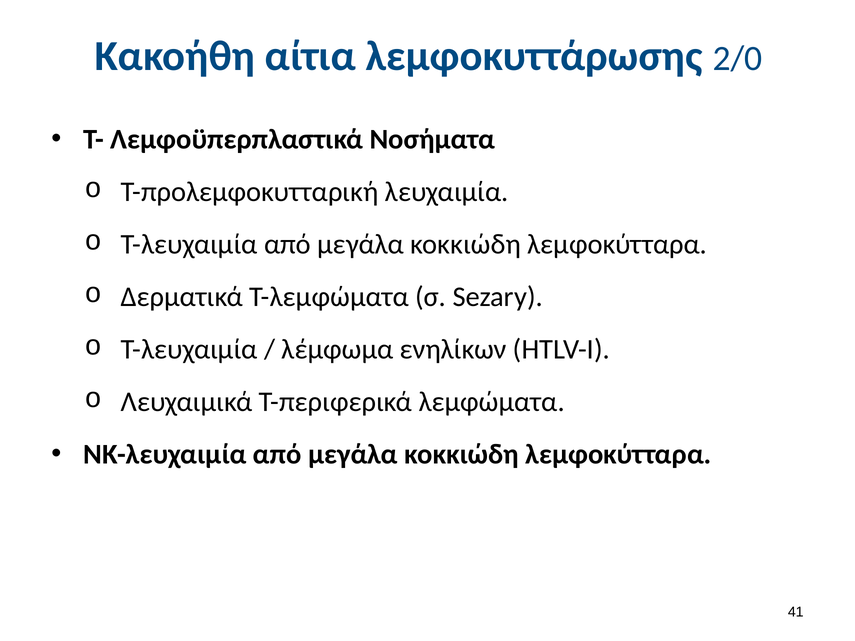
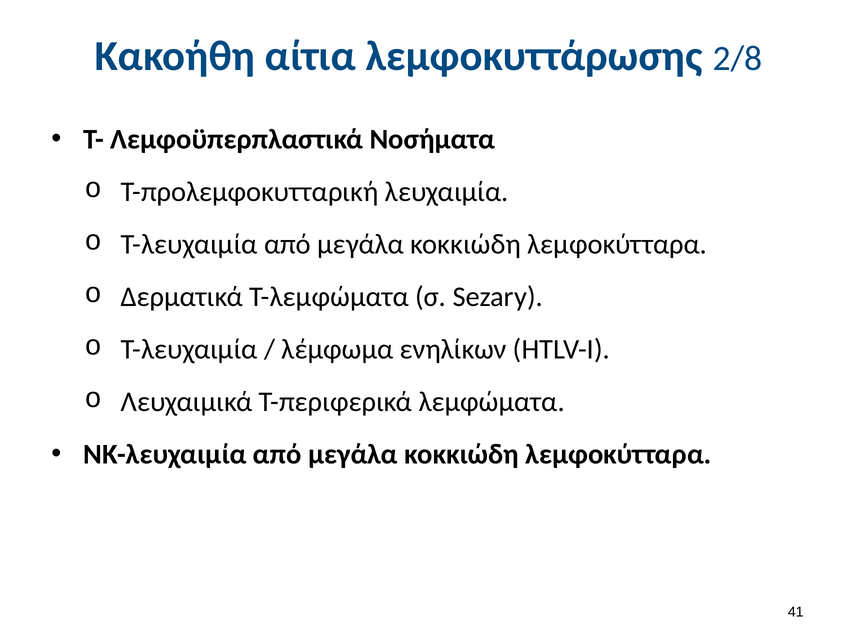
2/0: 2/0 -> 2/8
